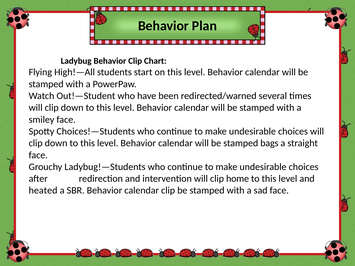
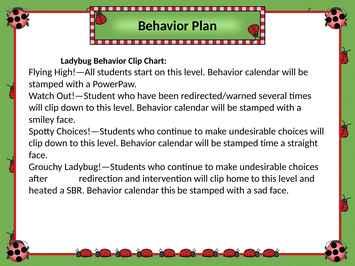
bags: bags -> time
calendar clip: clip -> this
